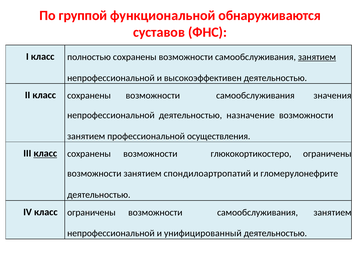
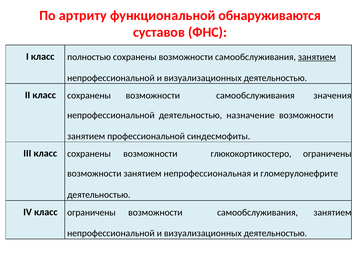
группой: группой -> артриту
высокоэффективен at (203, 78): высокоэффективен -> визуализационных
осуществления: осуществления -> синдесмофиты
класс at (45, 153) underline: present -> none
спондилоартропатий: спондилоартропатий -> непрофессиональная
унифицированный at (203, 233): унифицированный -> визуализационных
